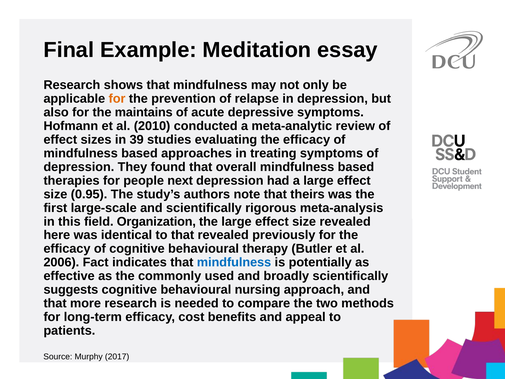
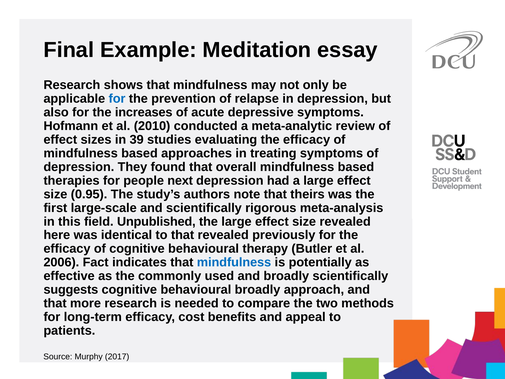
for at (117, 99) colour: orange -> blue
maintains: maintains -> increases
Organization: Organization -> Unpublished
behavioural nursing: nursing -> broadly
